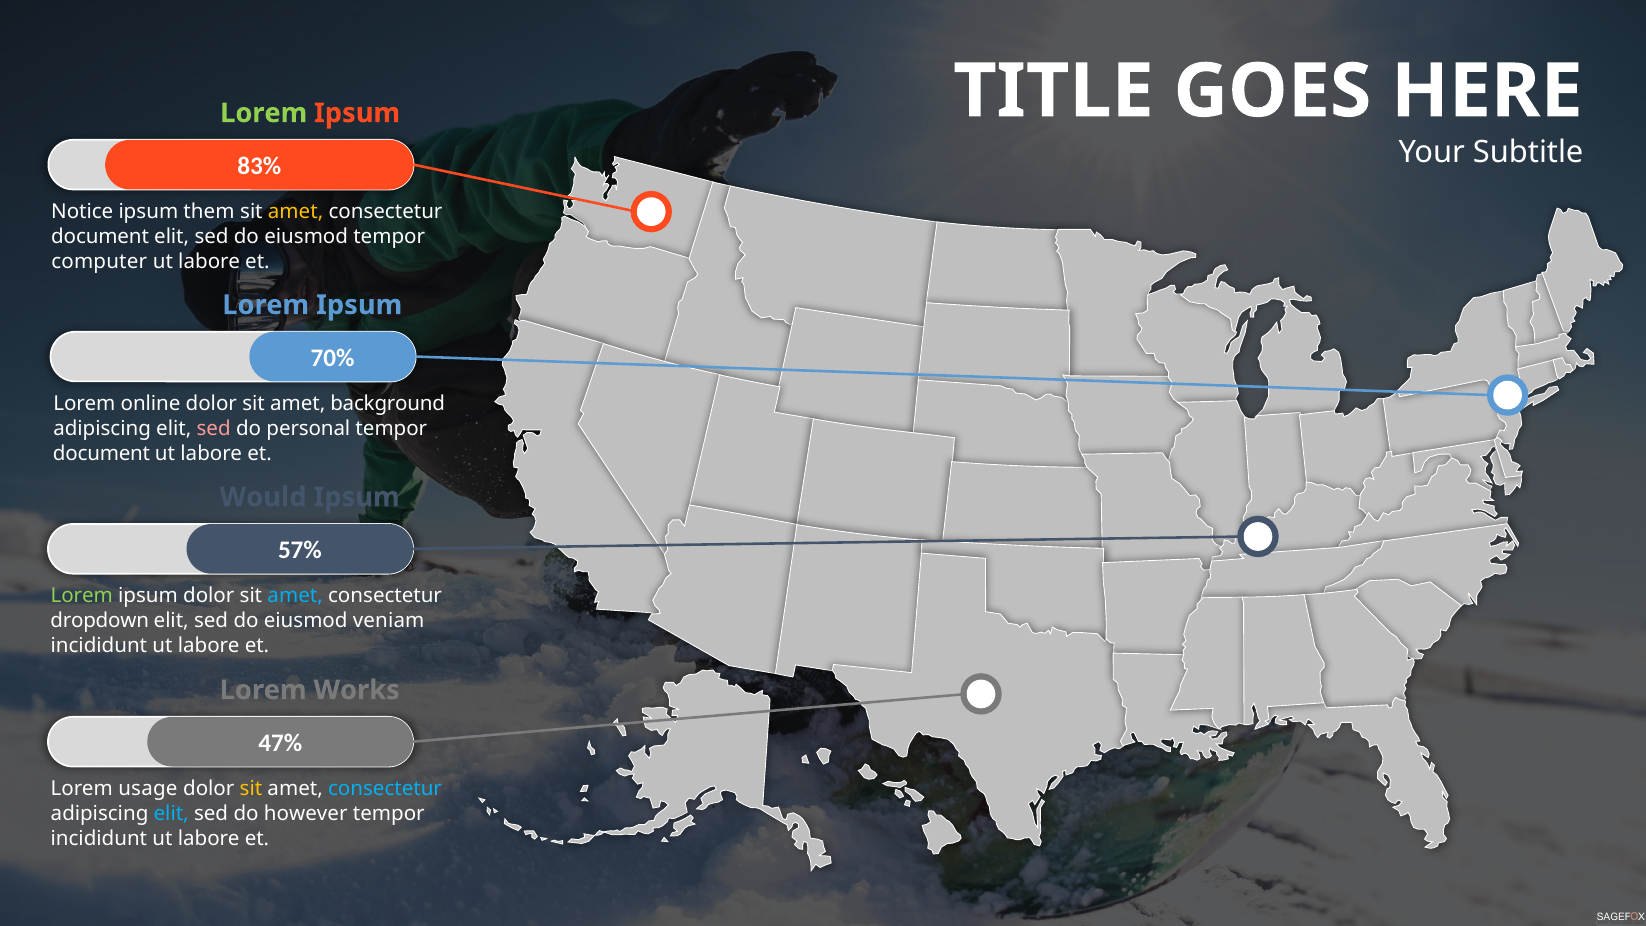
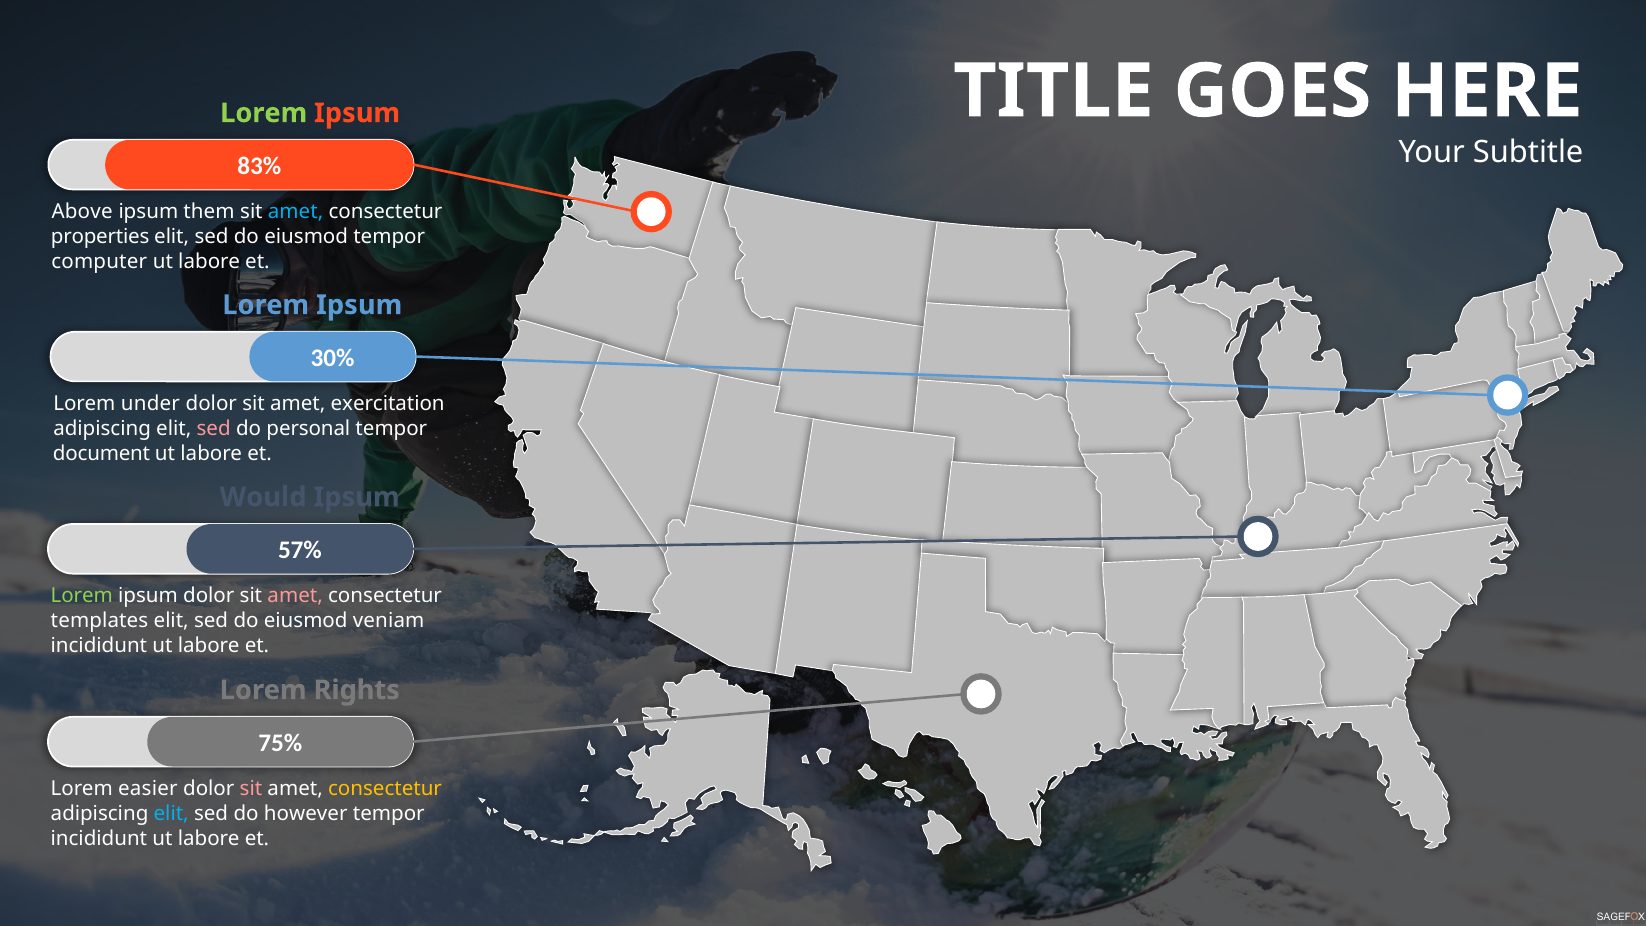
Notice: Notice -> Above
amet at (296, 212) colour: yellow -> light blue
document at (100, 237): document -> properties
70%: 70% -> 30%
online: online -> under
background: background -> exercitation
amet at (295, 596) colour: light blue -> pink
dropdown: dropdown -> templates
Works: Works -> Rights
47%: 47% -> 75%
usage: usage -> easier
sit at (251, 789) colour: yellow -> pink
consectetur at (385, 789) colour: light blue -> yellow
